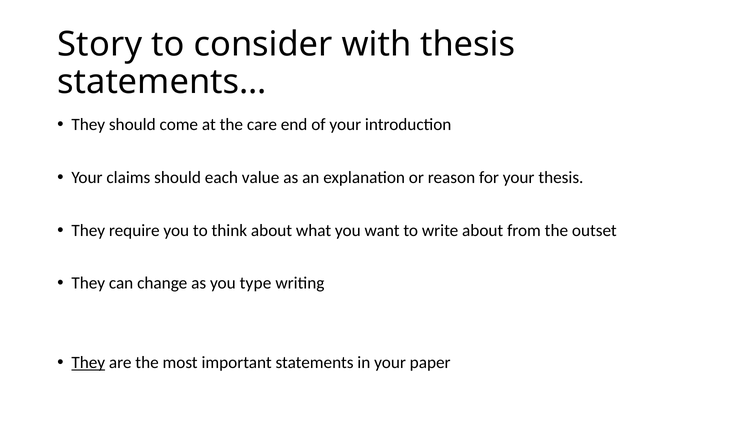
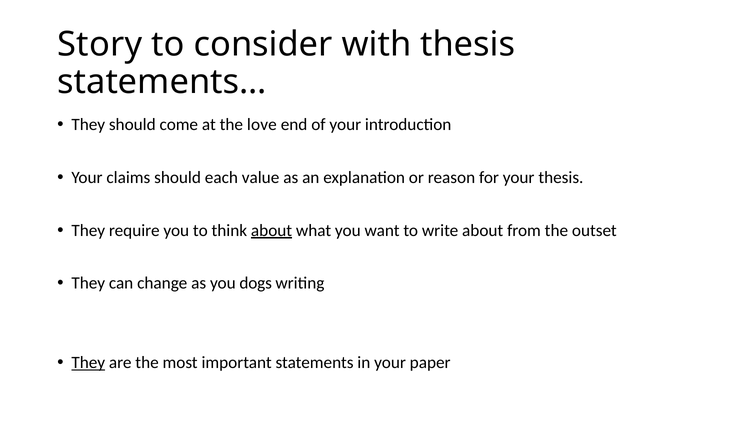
care: care -> love
about at (272, 230) underline: none -> present
type: type -> dogs
